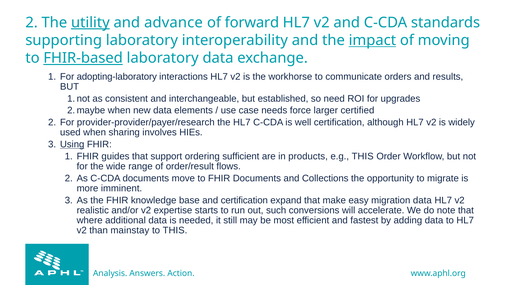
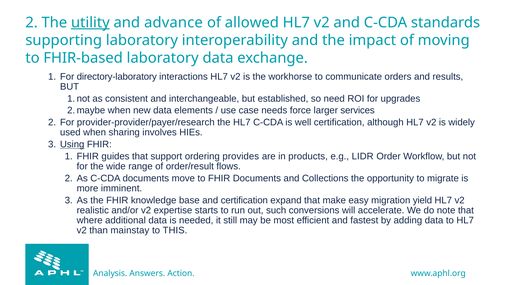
forward: forward -> allowed
impact underline: present -> none
FHIR-based underline: present -> none
adopting-laboratory: adopting-laboratory -> directory-laboratory
certified: certified -> services
sufficient: sufficient -> provides
e.g THIS: THIS -> LIDR
migration data: data -> yield
